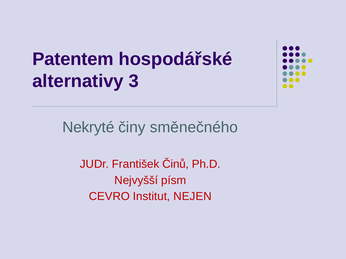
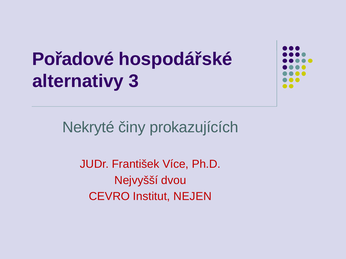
Patentem: Patentem -> Pořadové
směnečného: směnečného -> prokazujících
Činů: Činů -> Více
písm: písm -> dvou
